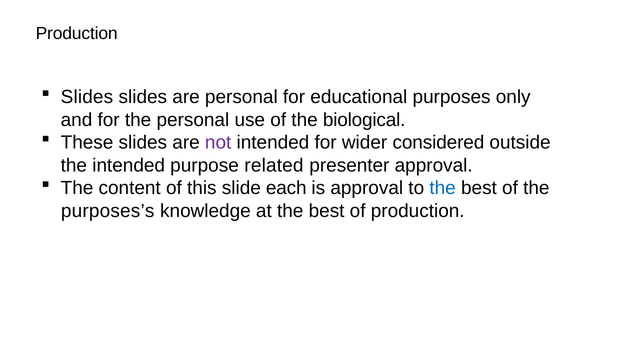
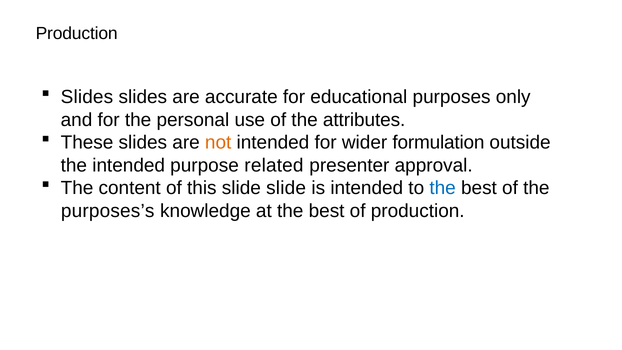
are personal: personal -> accurate
biological: biological -> attributes
not colour: purple -> orange
considered: considered -> formulation
slide each: each -> slide
is approval: approval -> intended
